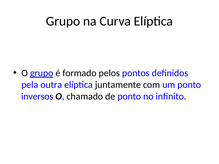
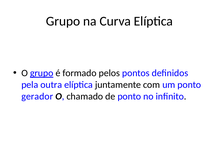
inversos: inversos -> gerador
